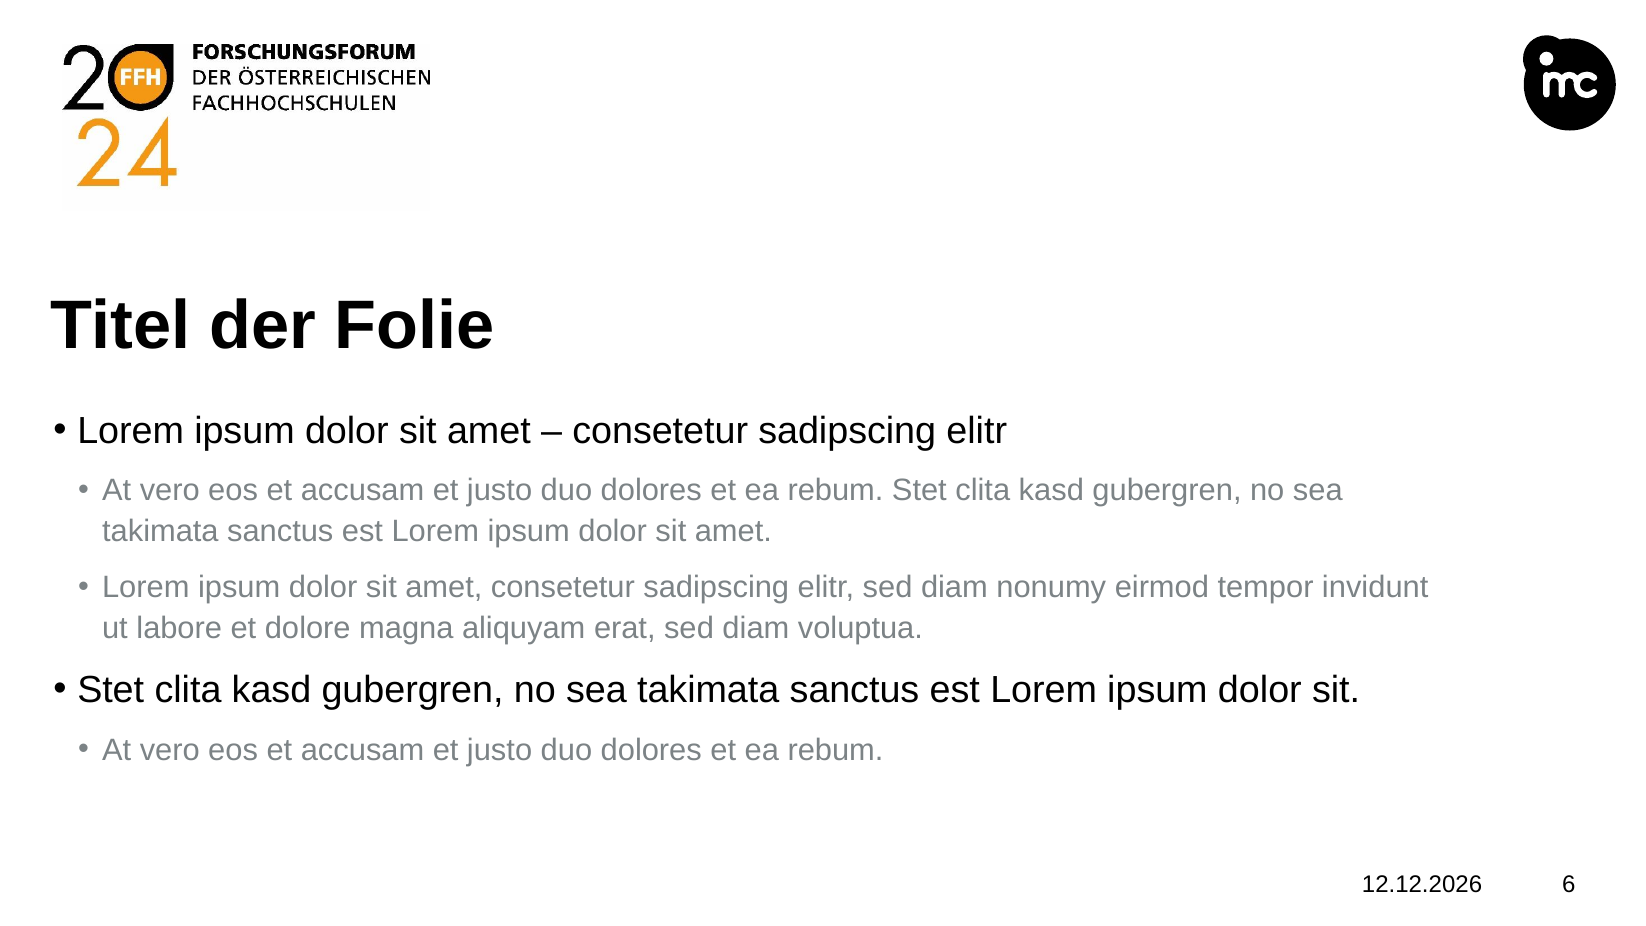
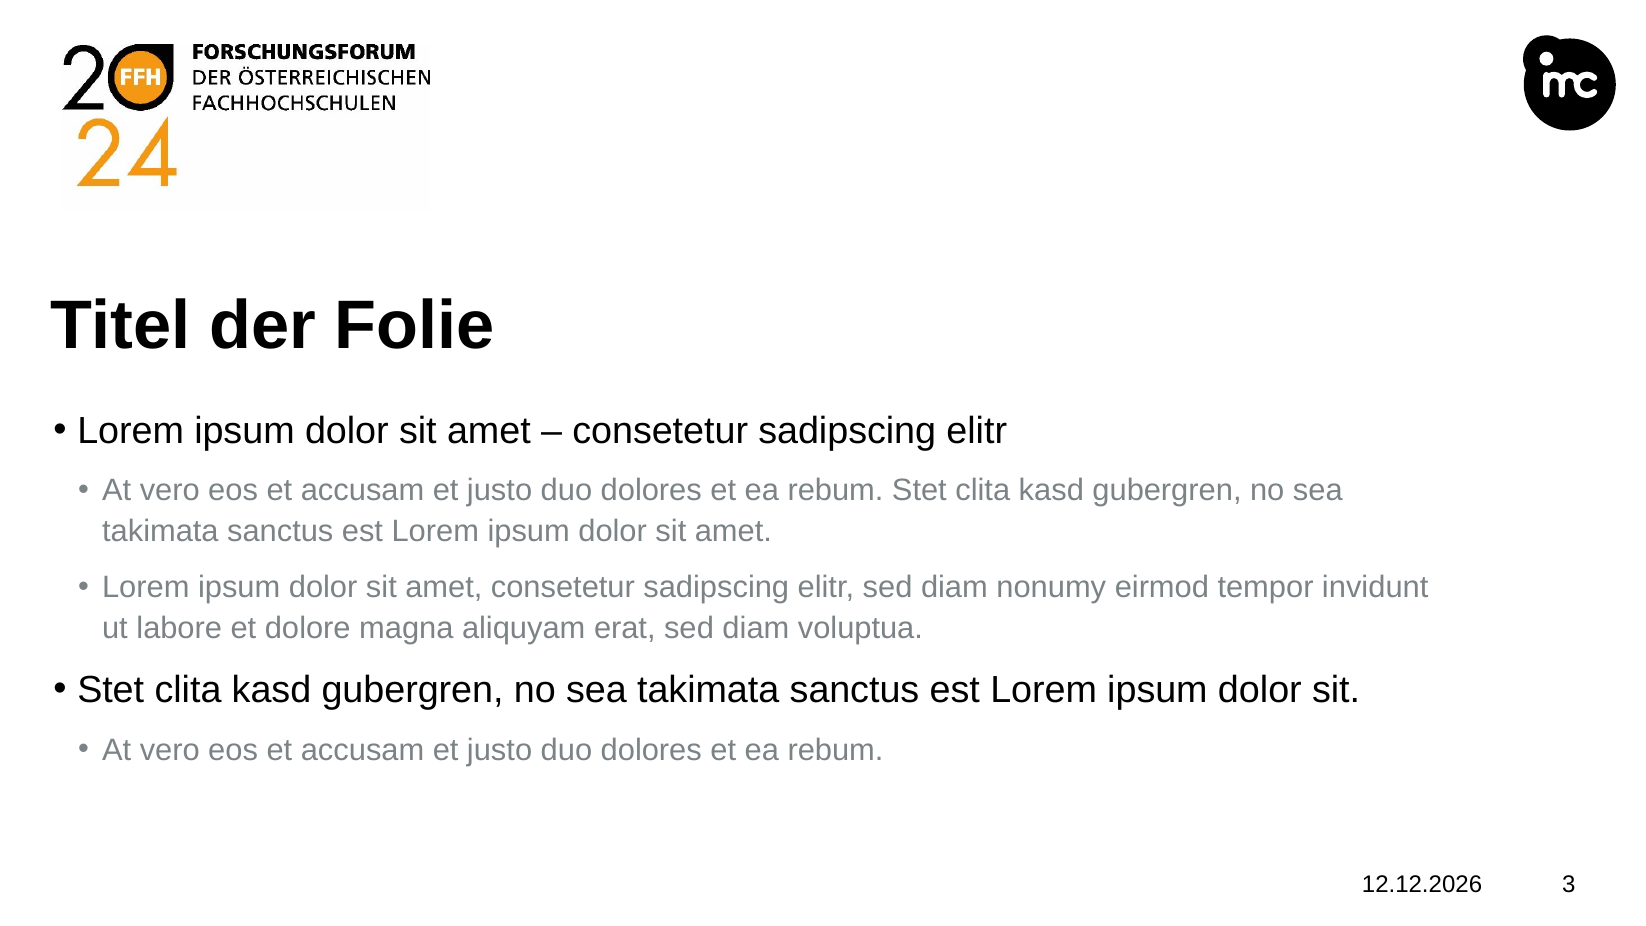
6: 6 -> 3
